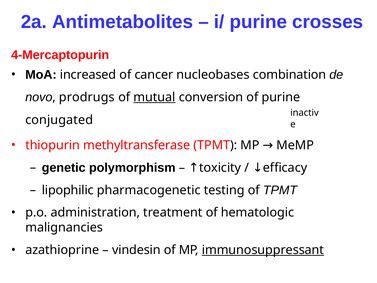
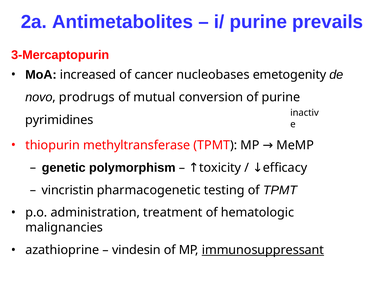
crosses: crosses -> prevails
4-Mercaptopurin: 4-Mercaptopurin -> 3-Mercaptopurin
combination: combination -> emetogenity
mutual underline: present -> none
conjugated: conjugated -> pyrimidines
lipophilic: lipophilic -> vincristin
